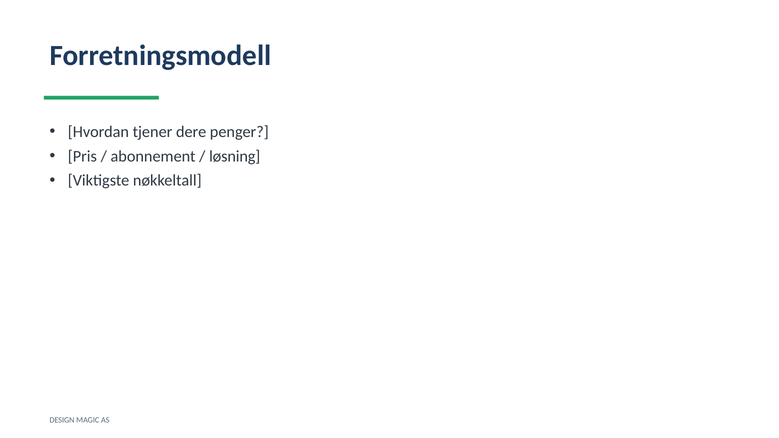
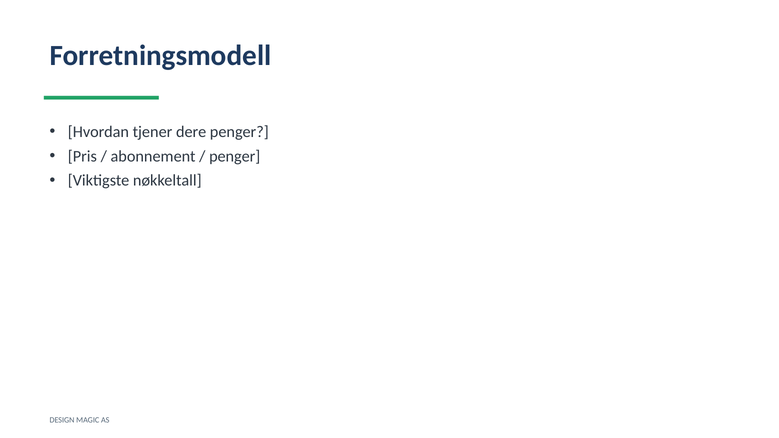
løsning at (235, 156): løsning -> penger
